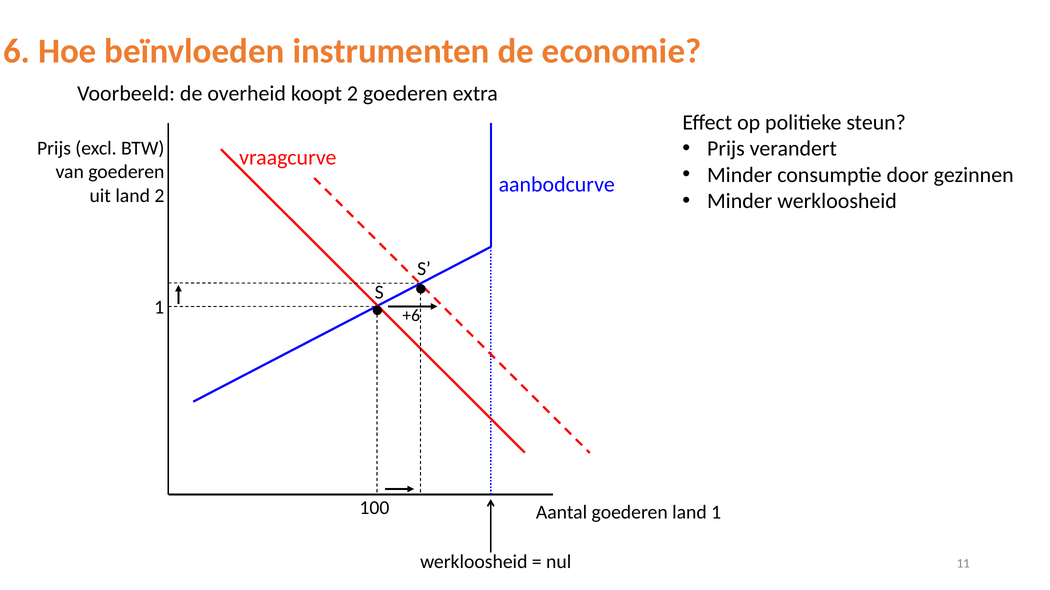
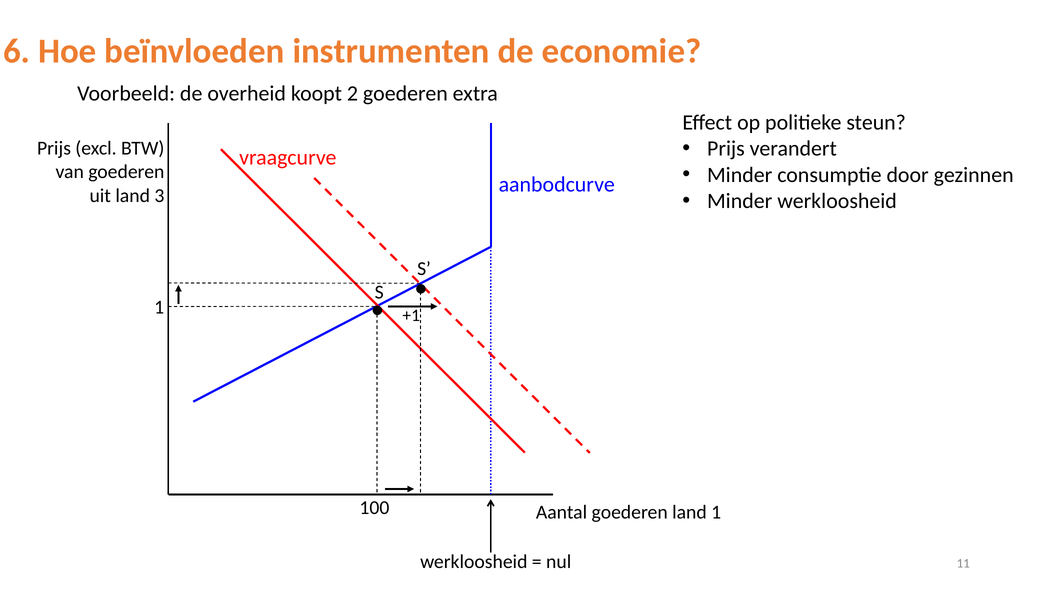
land 2: 2 -> 3
+6: +6 -> +1
